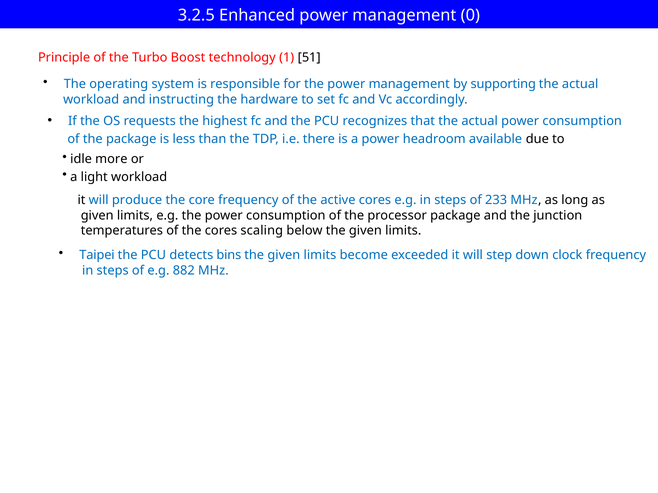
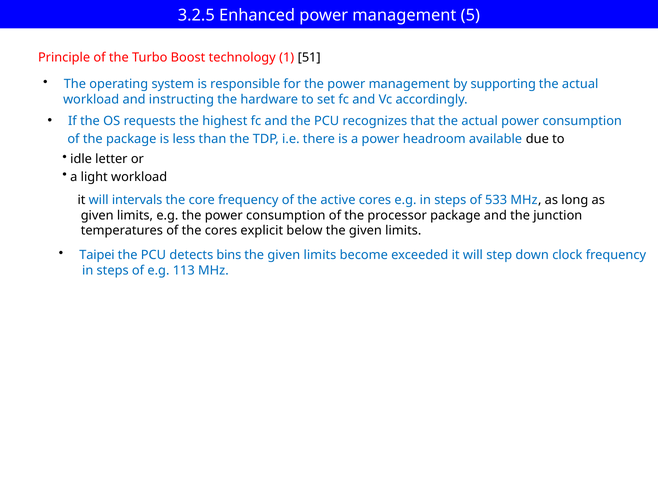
0: 0 -> 5
more: more -> letter
produce: produce -> intervals
233: 233 -> 533
scaling: scaling -> explicit
882: 882 -> 113
